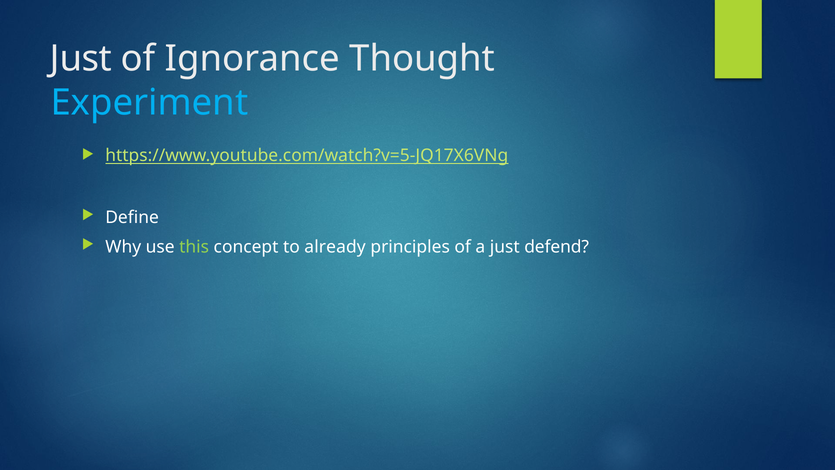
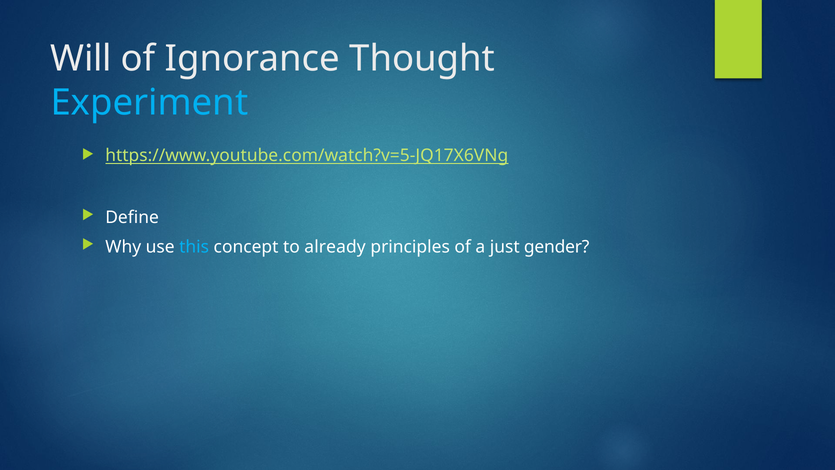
Just at (81, 59): Just -> Will
this colour: light green -> light blue
defend: defend -> gender
